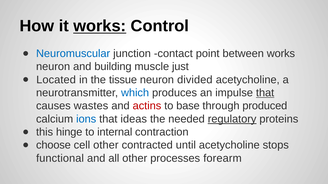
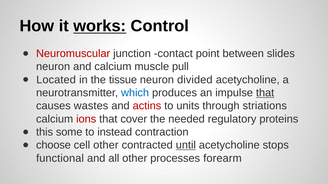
Neuromuscular colour: blue -> red
between works: works -> slides
and building: building -> calcium
just: just -> pull
base: base -> units
produced: produced -> striations
ions colour: blue -> red
ideas: ideas -> cover
regulatory underline: present -> none
hinge: hinge -> some
internal: internal -> instead
until underline: none -> present
